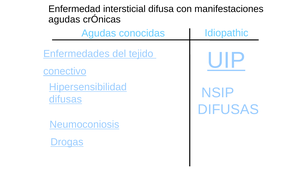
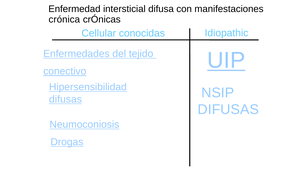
agudas at (64, 19): agudas -> crónica
Agudas at (99, 33): Agudas -> Cellular
